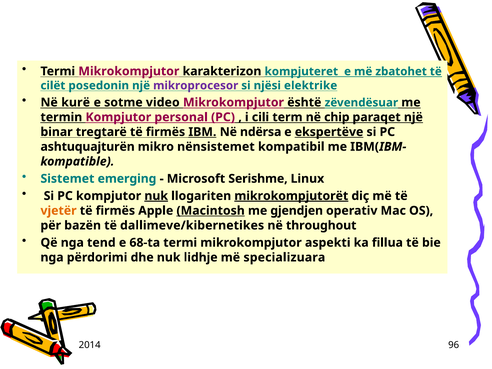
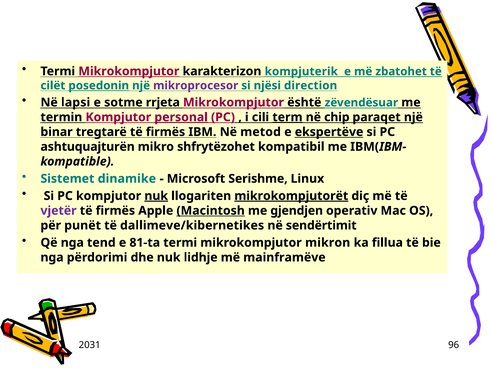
Mikrokompjutor at (129, 71) underline: none -> present
kompjuteret: kompjuteret -> kompjuterik
posedonin underline: none -> present
elektrike: elektrike -> direction
kurë: kurë -> lapsi
video: video -> rrjeta
personal underline: none -> present
term underline: none -> present
IBM underline: present -> none
ndёrsa: ndёrsa -> metod
nёnsistemet: nёnsistemet -> shfrytëzohet
emerging: emerging -> dinamike
vjetër colour: orange -> purple
bazën: bazën -> punët
throughout: throughout -> sendёrtimit
68-ta: 68-ta -> 81-ta
aspekti: aspekti -> mikron
specializuara: specializuara -> mainframëve
2014: 2014 -> 2031
